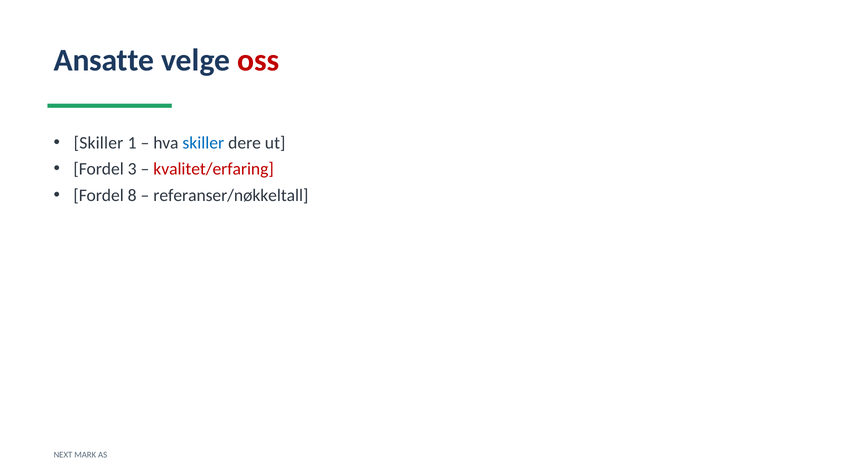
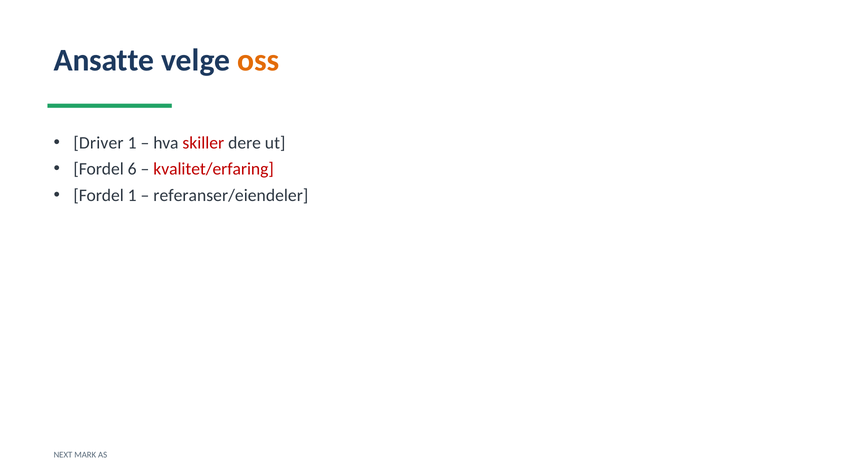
oss colour: red -> orange
Skiller at (99, 143): Skiller -> Driver
skiller at (203, 143) colour: blue -> red
3: 3 -> 6
Fordel 8: 8 -> 1
referanser/nøkkeltall: referanser/nøkkeltall -> referanser/eiendeler
